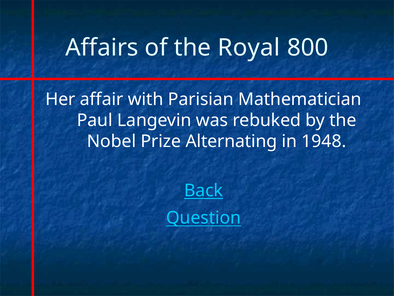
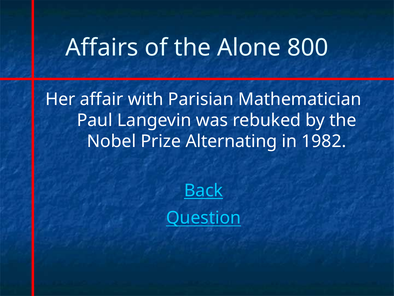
Royal: Royal -> Alone
1948: 1948 -> 1982
